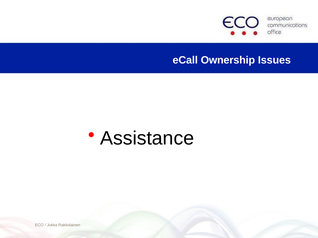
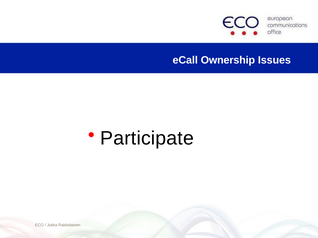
Assistance: Assistance -> Participate
